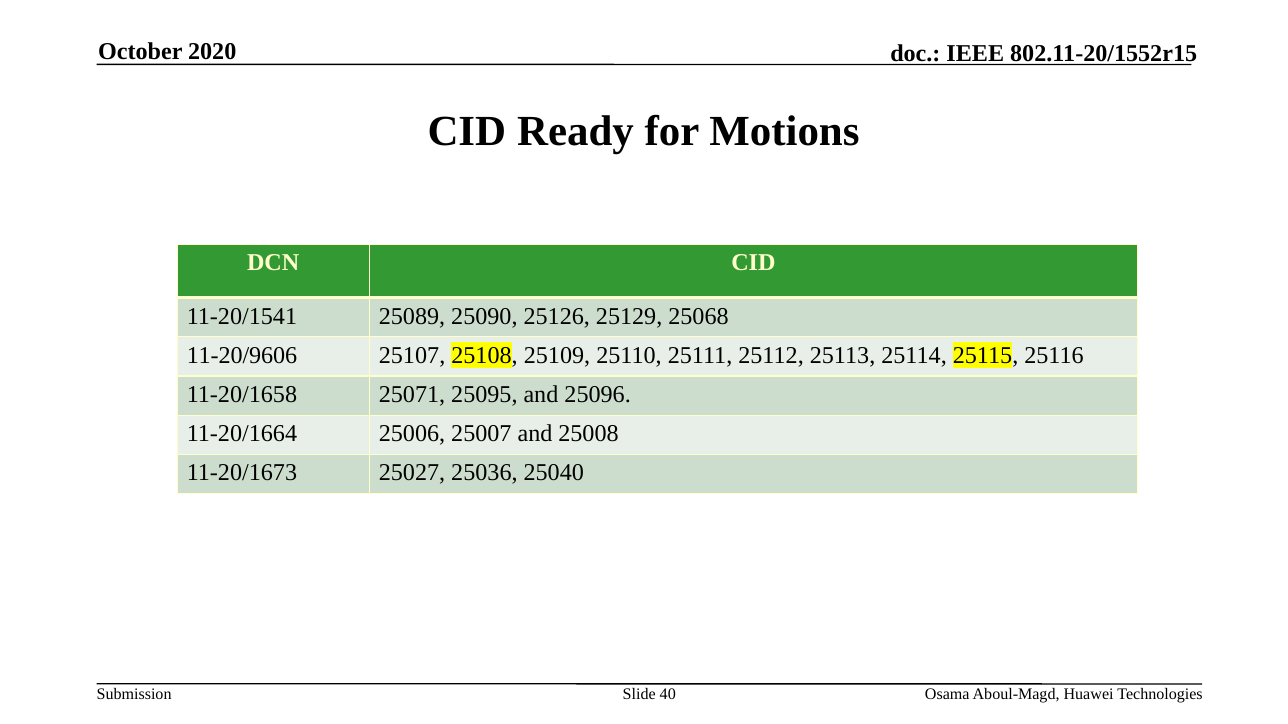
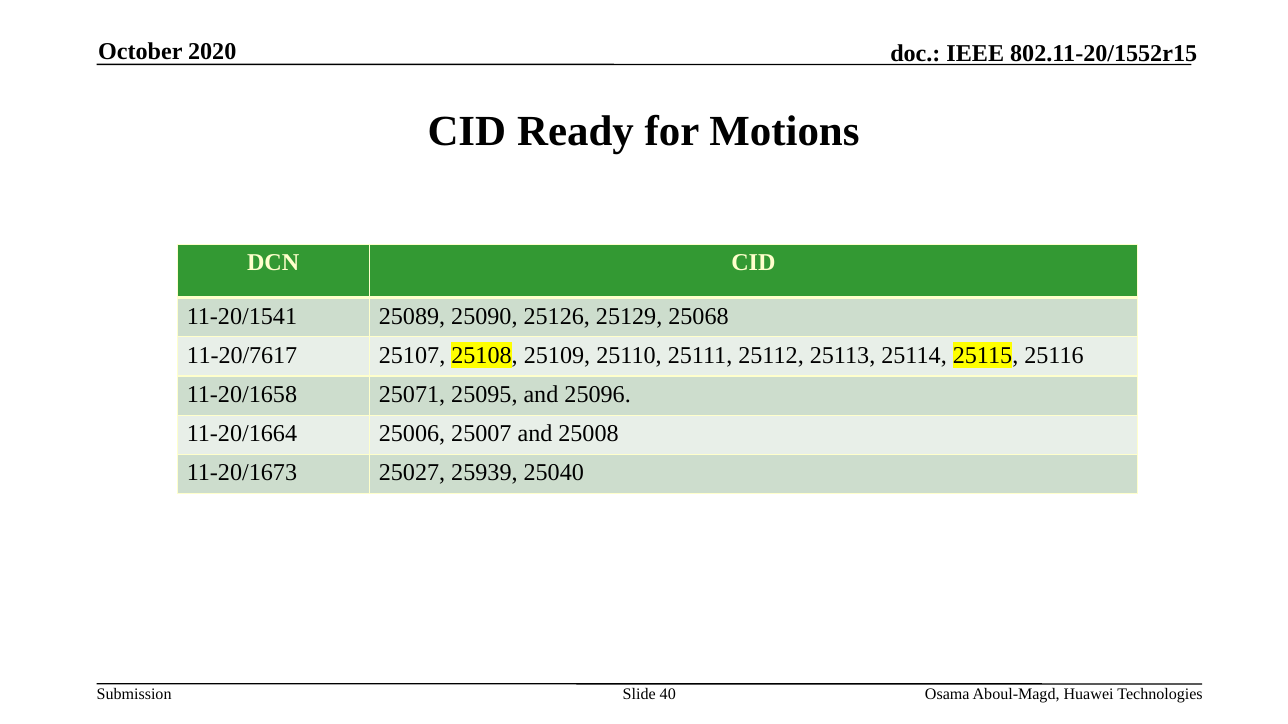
11-20/9606: 11-20/9606 -> 11-20/7617
25036: 25036 -> 25939
